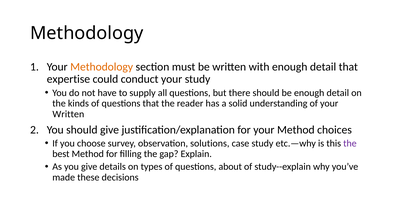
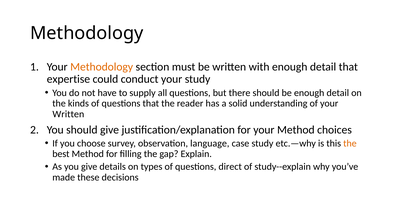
solutions: solutions -> language
the at (350, 143) colour: purple -> orange
about: about -> direct
